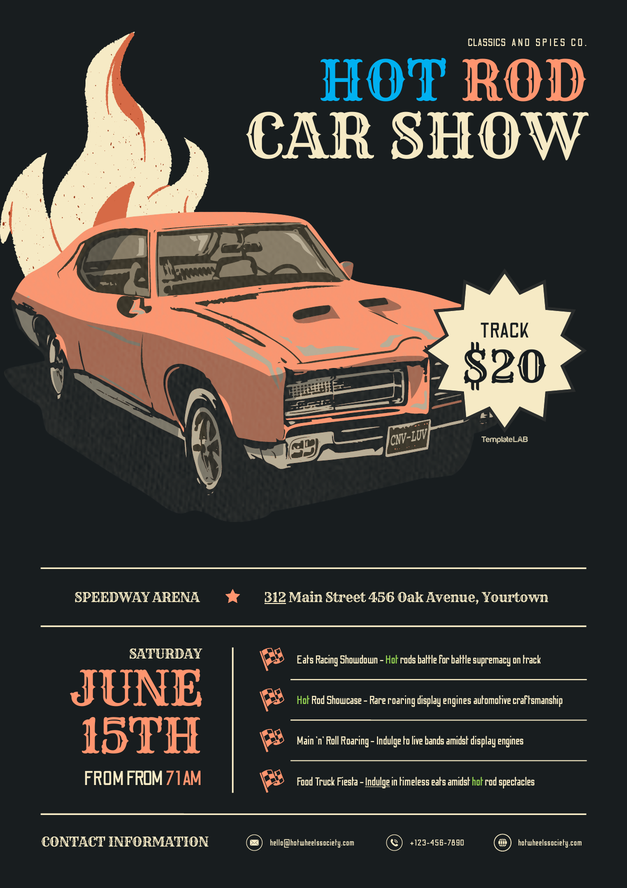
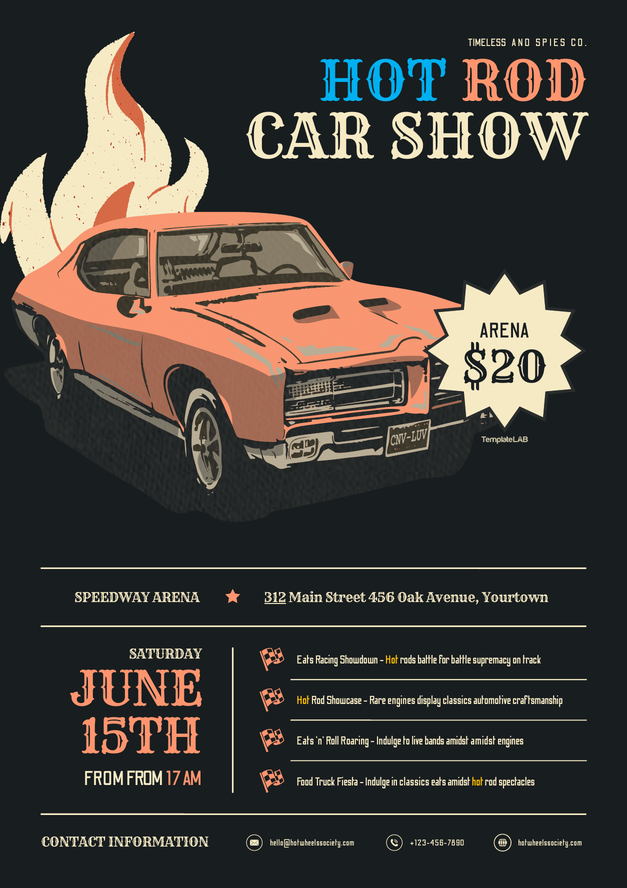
CLASSICS: CLASSICS -> TIMELESS
TRACK at (505, 330): TRACK -> ARENA
Hot at (392, 660) colour: light green -> yellow
Hot at (303, 700) colour: light green -> yellow
Rare roaring: roaring -> engines
engines at (457, 700): engines -> classics
Main at (305, 741): Main -> Eats
amidst display: display -> amidst
71: 71 -> 17
Indulge at (378, 781) underline: present -> none
in timeless: timeless -> classics
hot at (478, 781) colour: light green -> yellow
